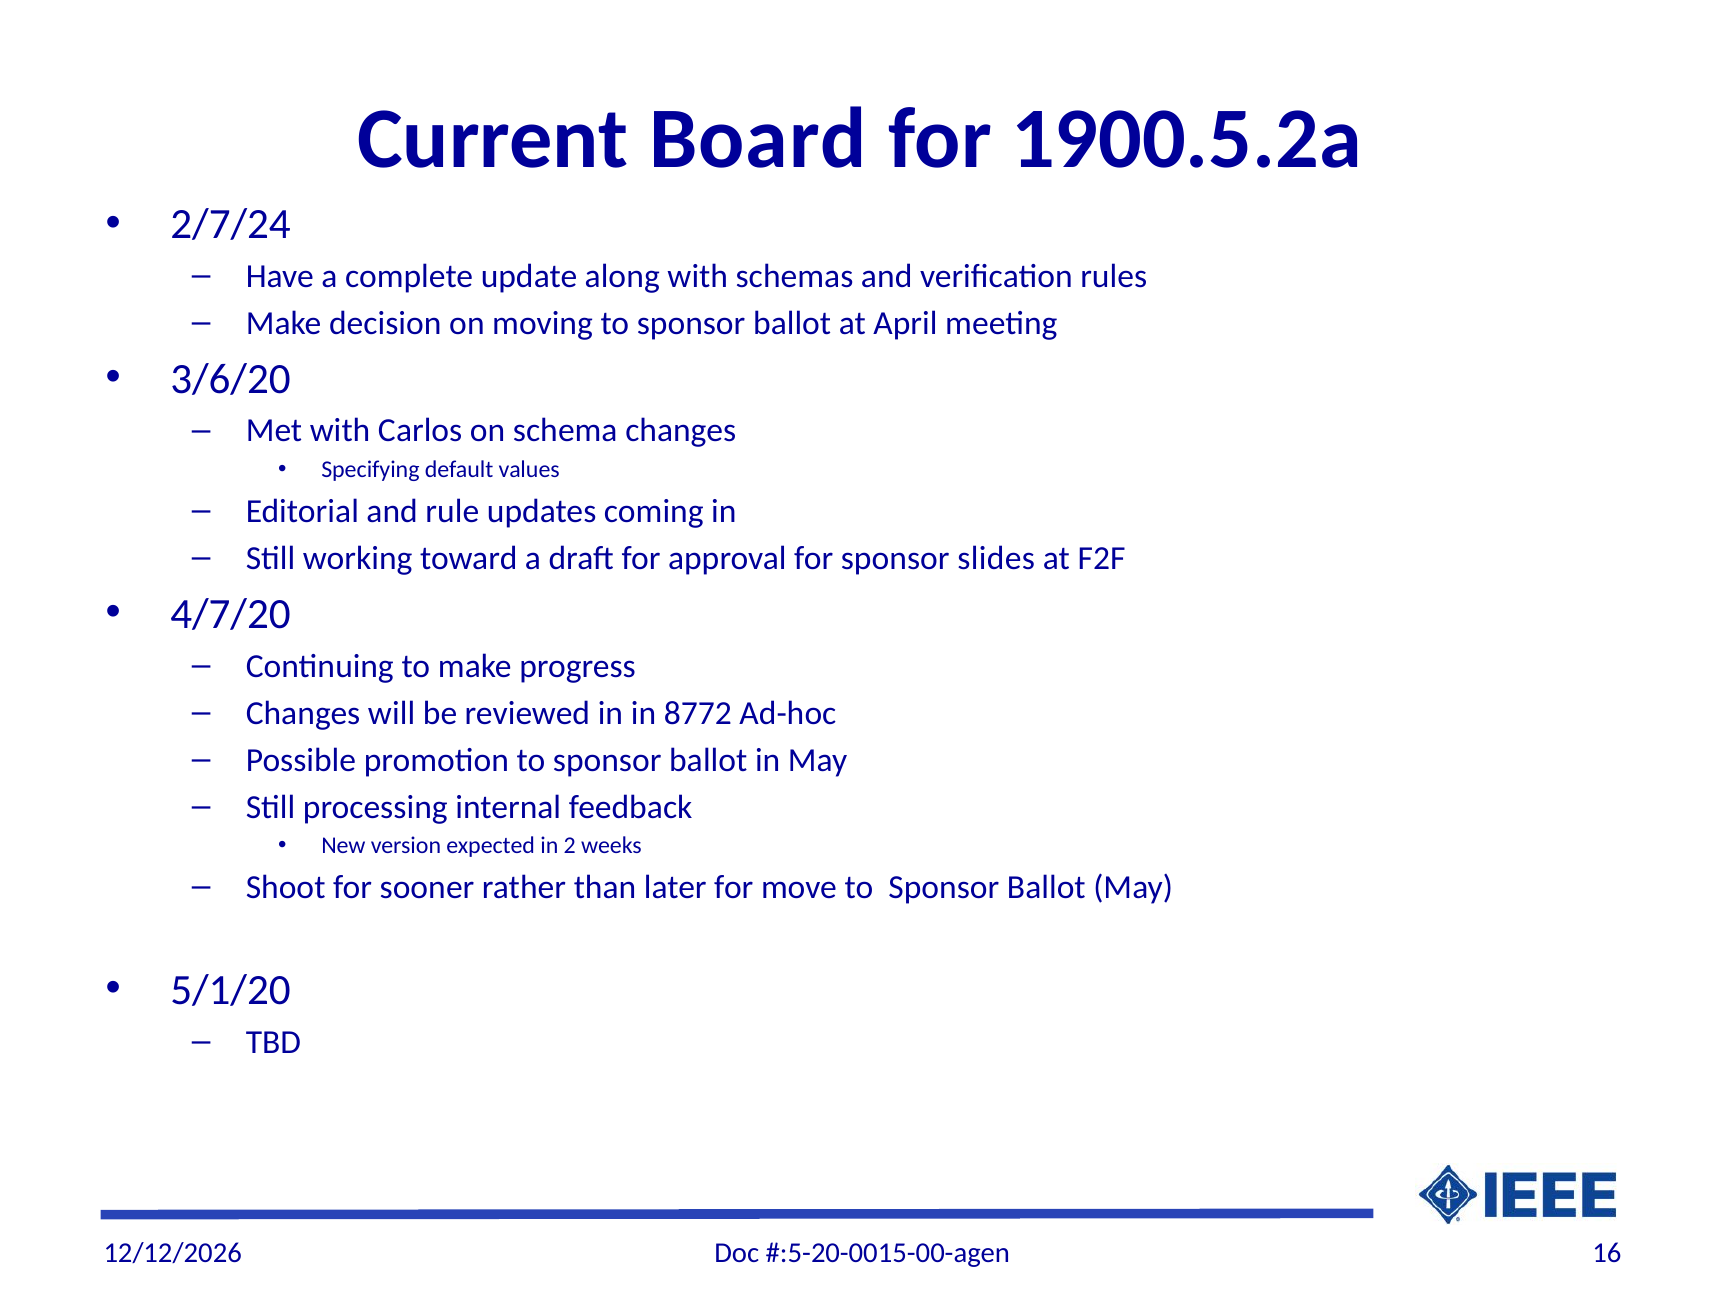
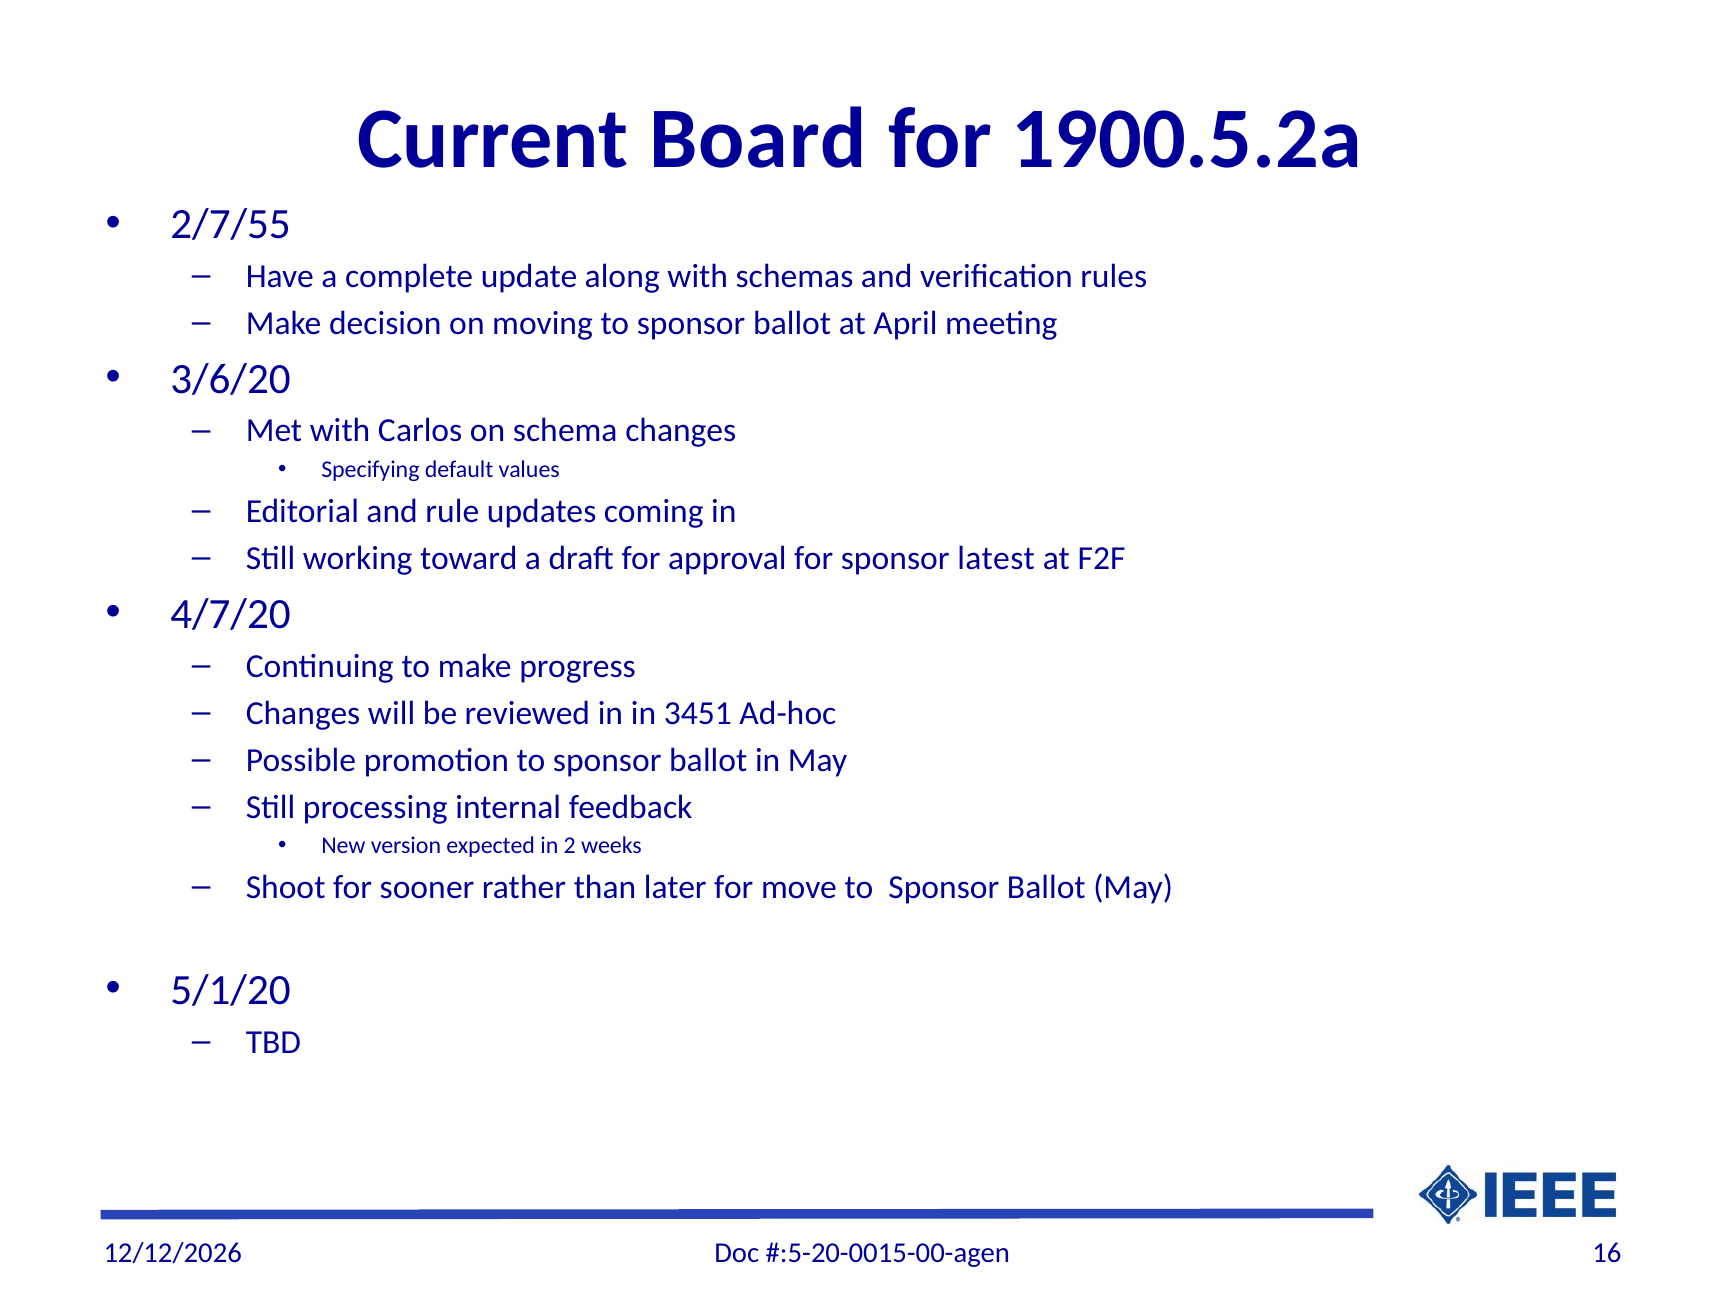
2/7/24: 2/7/24 -> 2/7/55
slides: slides -> latest
8772: 8772 -> 3451
